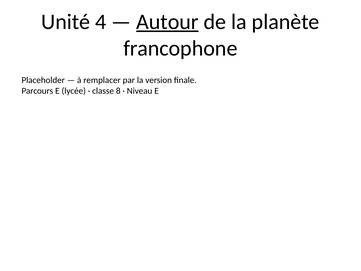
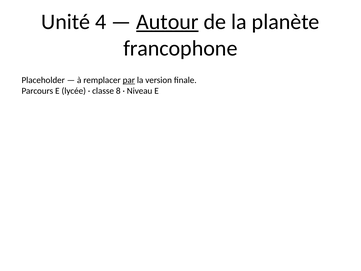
par underline: none -> present
